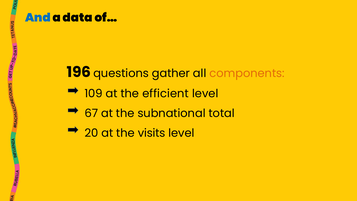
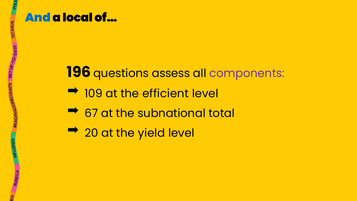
data: data -> local
gather: gather -> assess
components colour: orange -> purple
visits: visits -> yield
